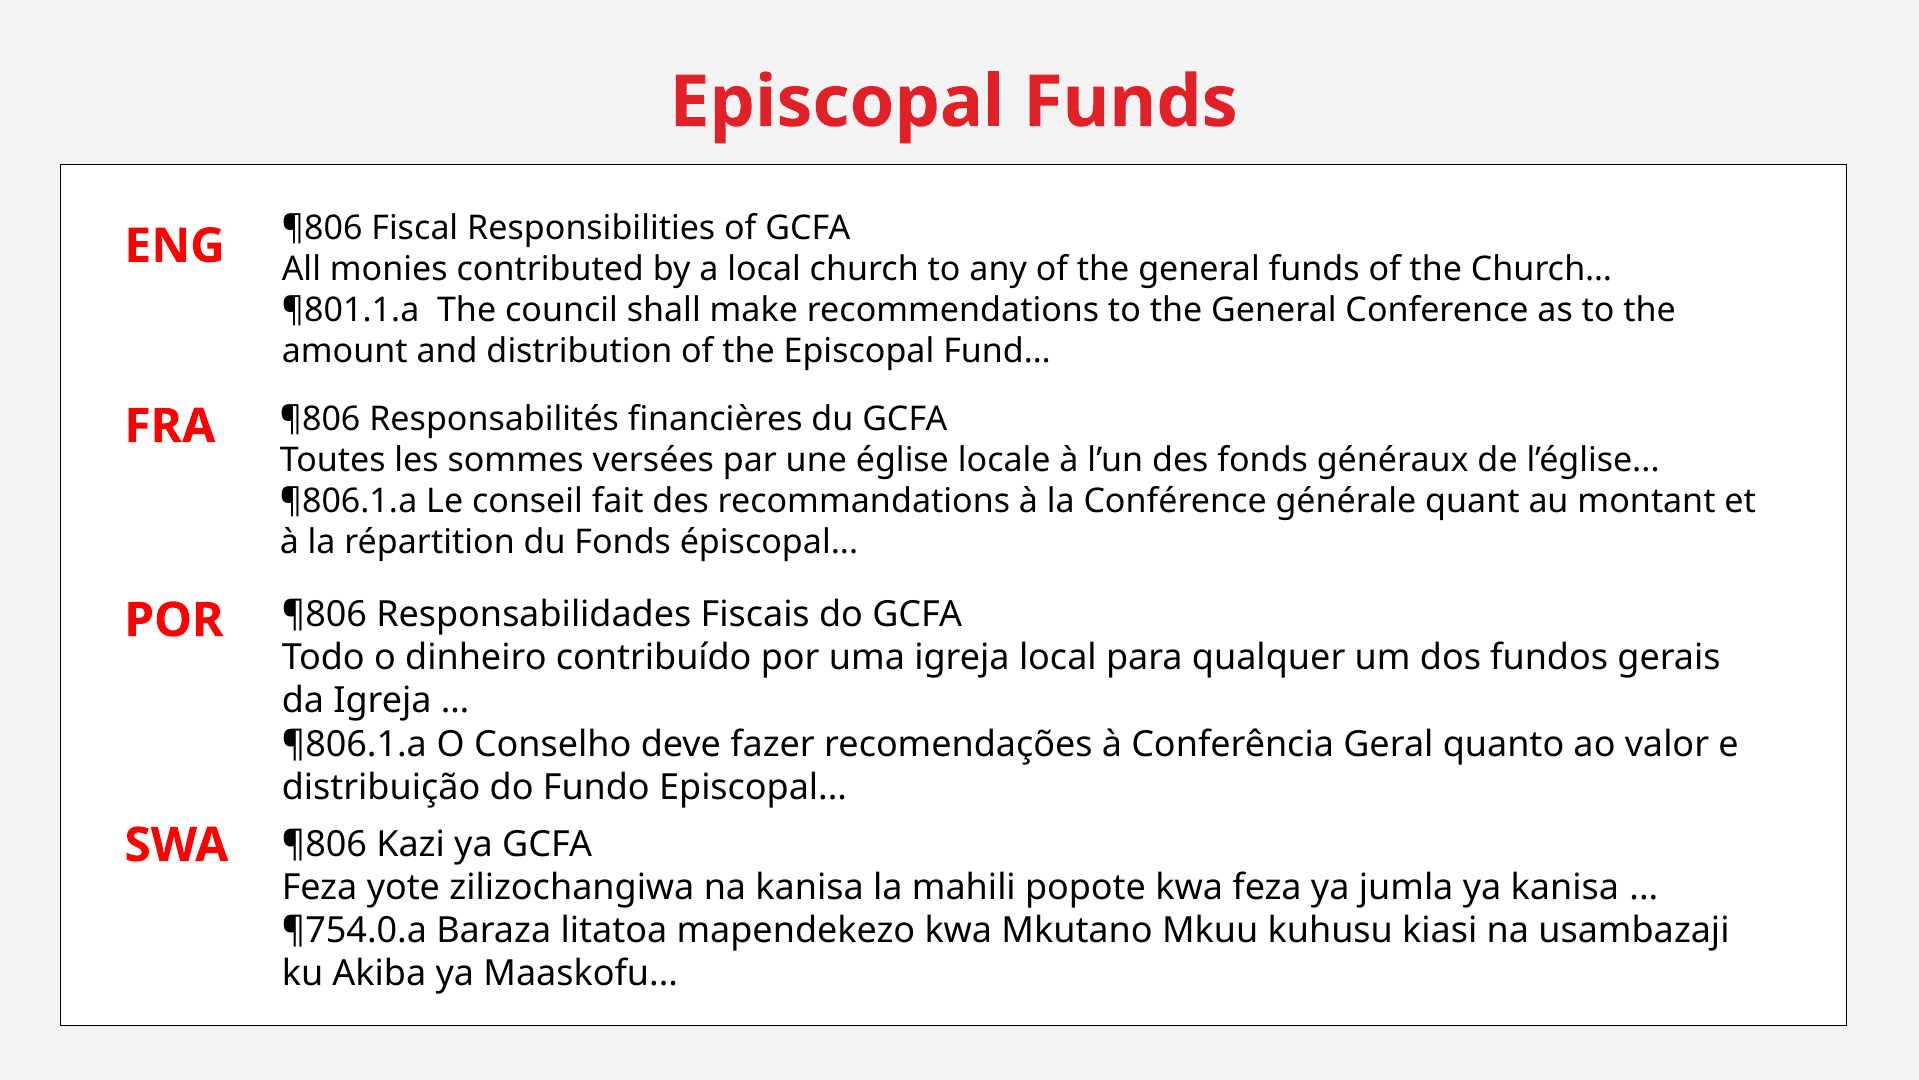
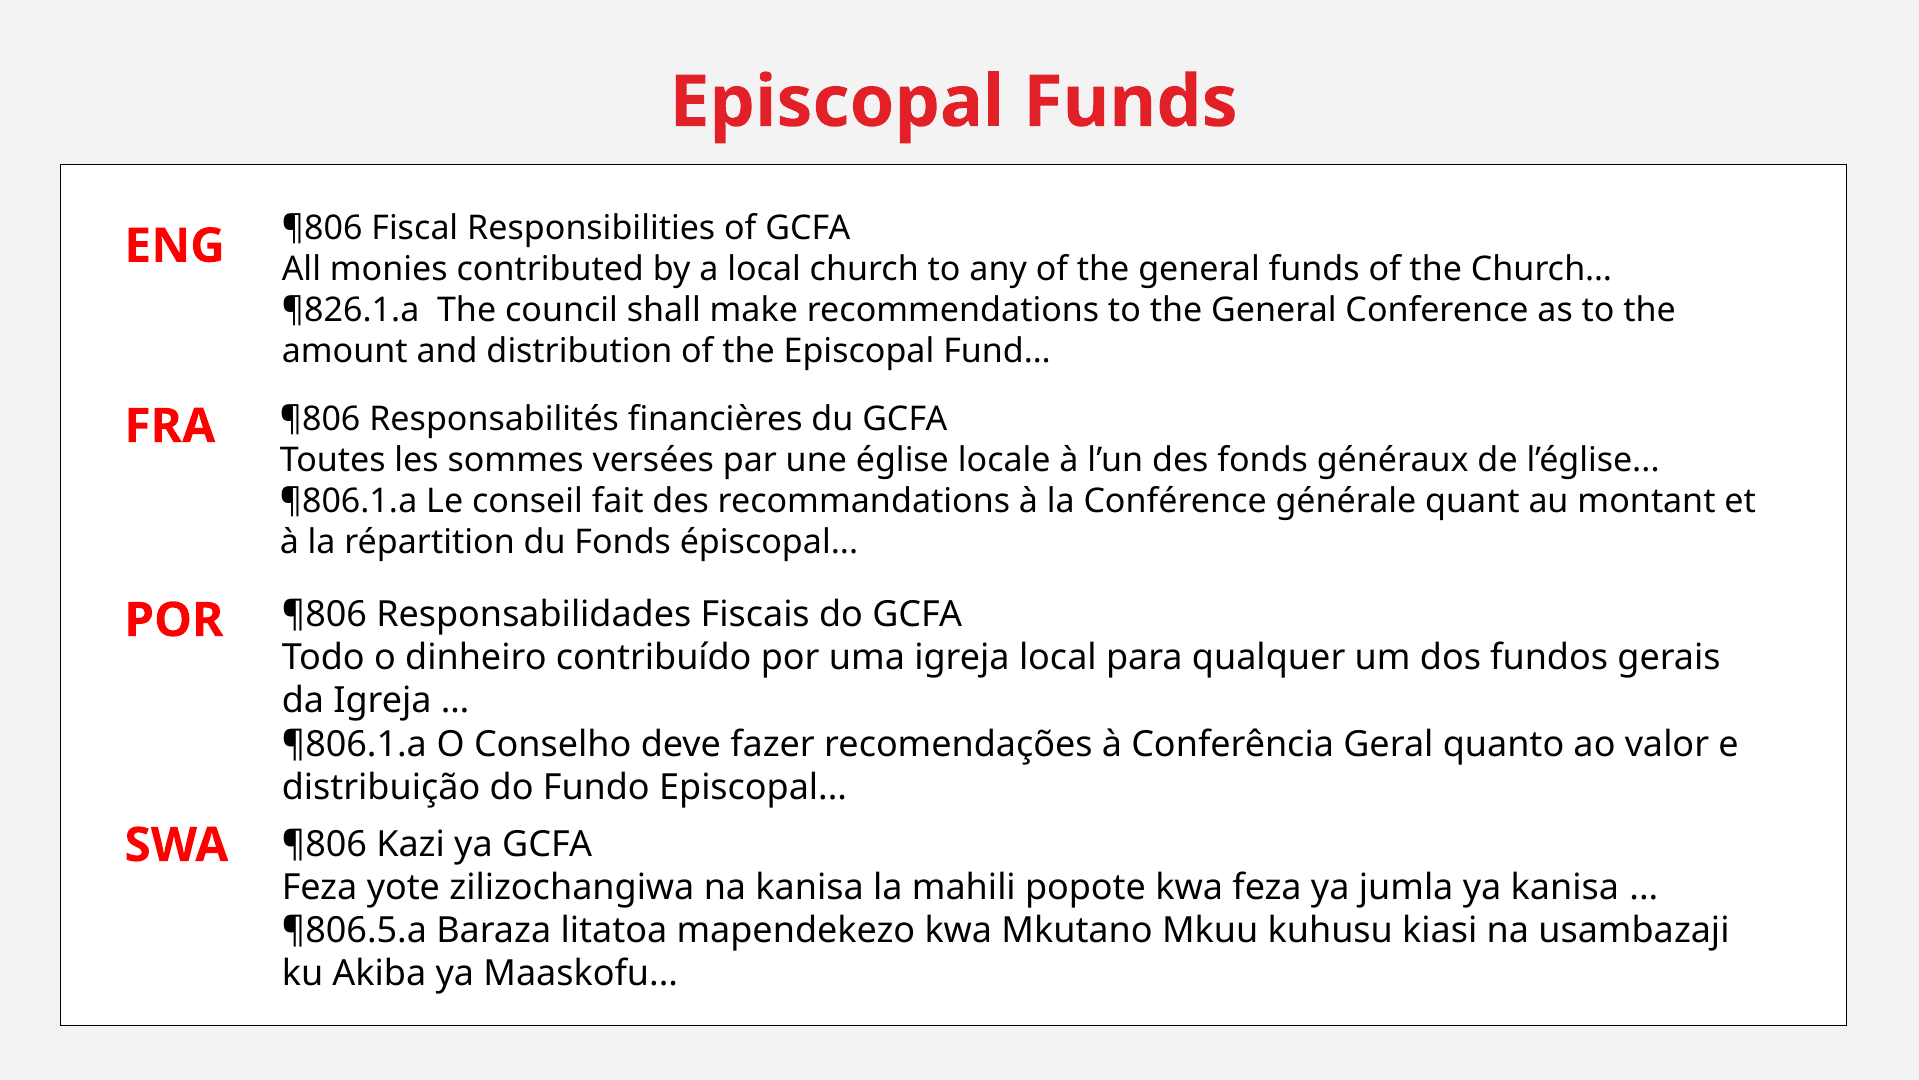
¶801.1.a: ¶801.1.a -> ¶826.1.a
¶754.0.a: ¶754.0.a -> ¶806.5.a
